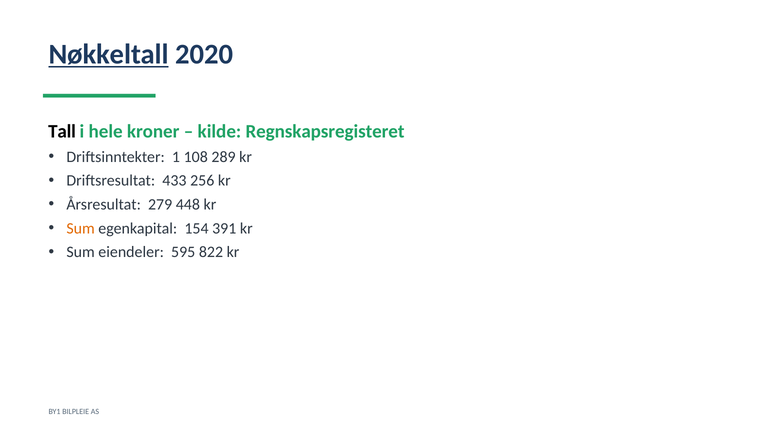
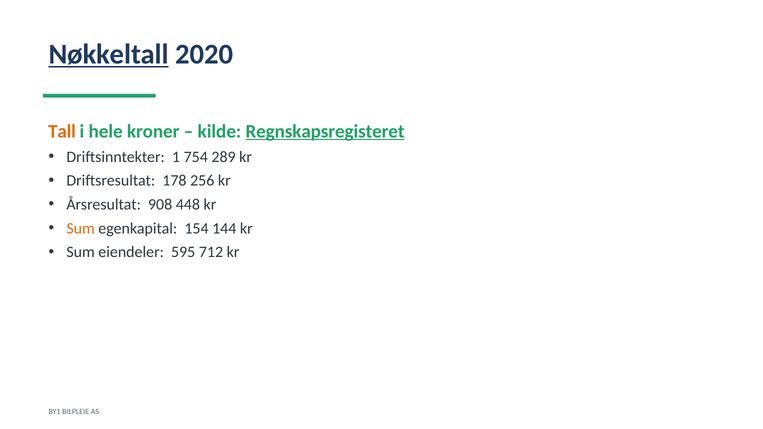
Tall colour: black -> orange
Regnskapsregisteret underline: none -> present
108: 108 -> 754
433: 433 -> 178
279: 279 -> 908
391: 391 -> 144
822: 822 -> 712
